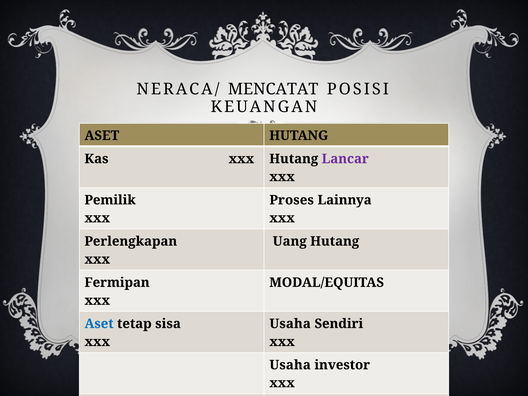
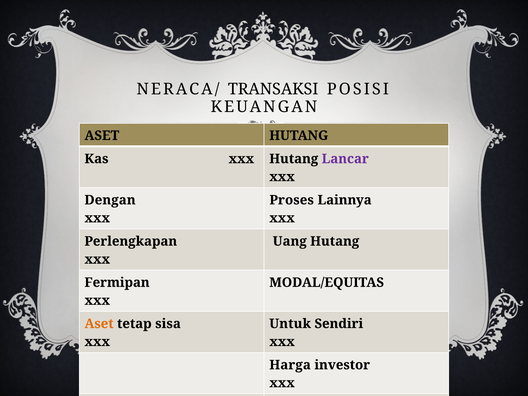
MENCATAT: MENCATAT -> TRANSAKSI
Pemilik: Pemilik -> Dengan
Aset at (99, 324) colour: blue -> orange
Usaha at (290, 324): Usaha -> Untuk
Usaha at (290, 365): Usaha -> Harga
